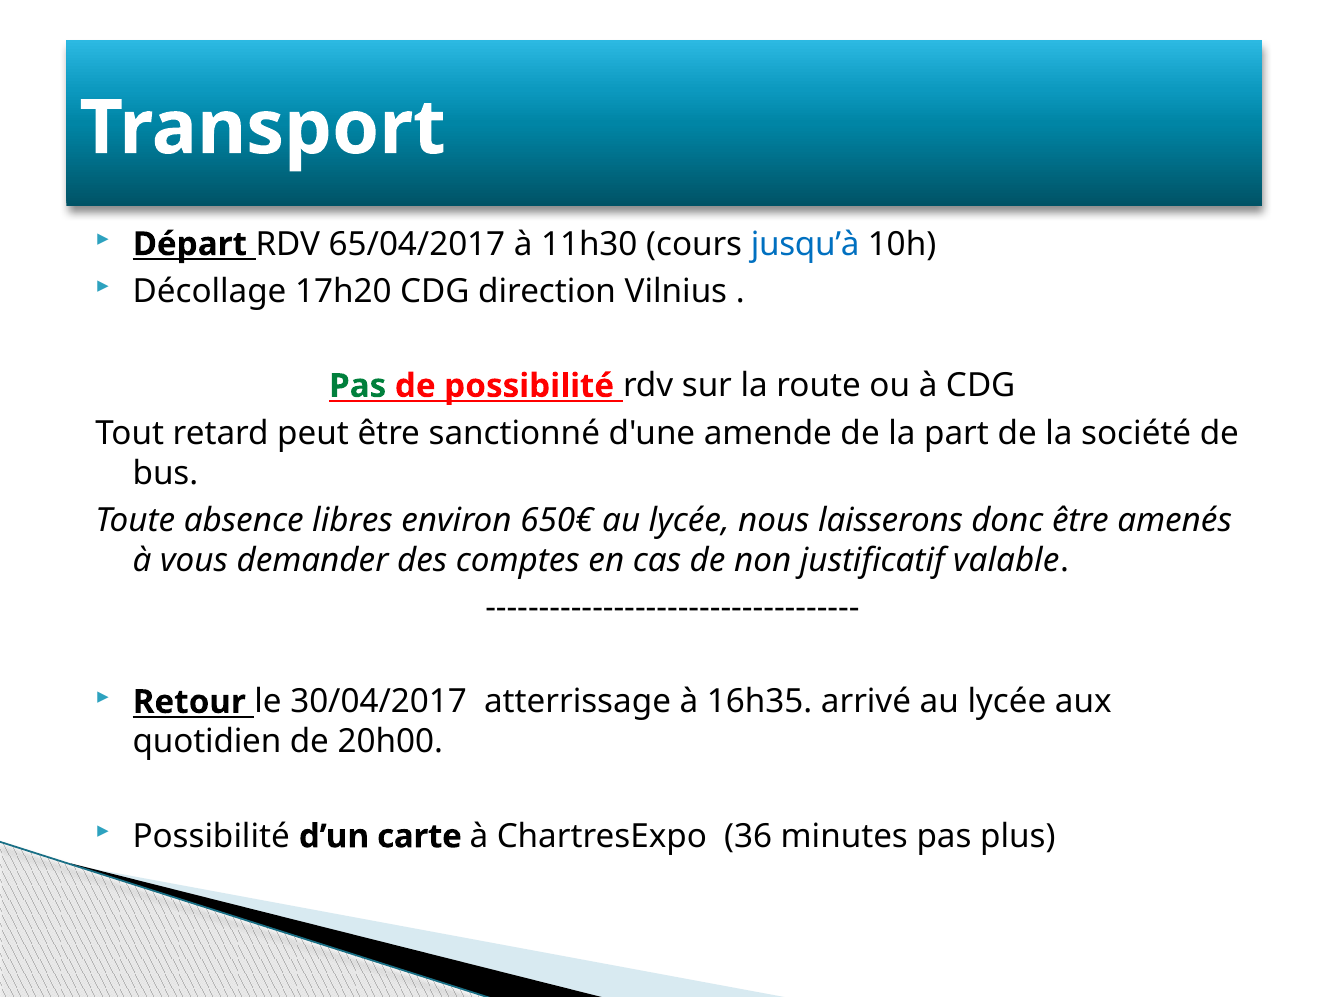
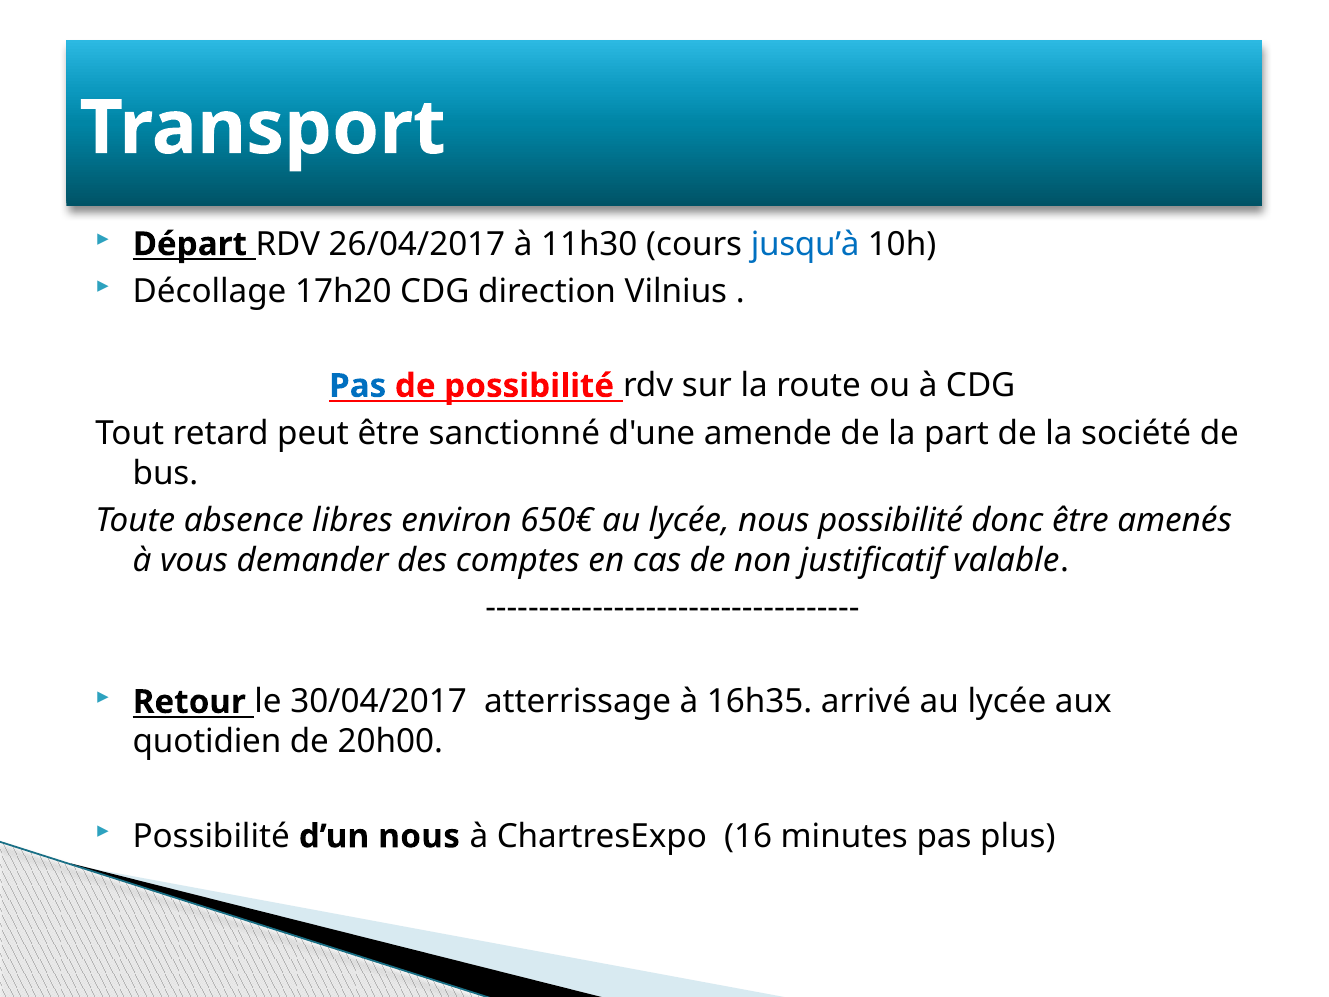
65/04/2017: 65/04/2017 -> 26/04/2017
Pas at (358, 386) colour: green -> blue
nous laisserons: laisserons -> possibilité
d’un carte: carte -> nous
36: 36 -> 16
